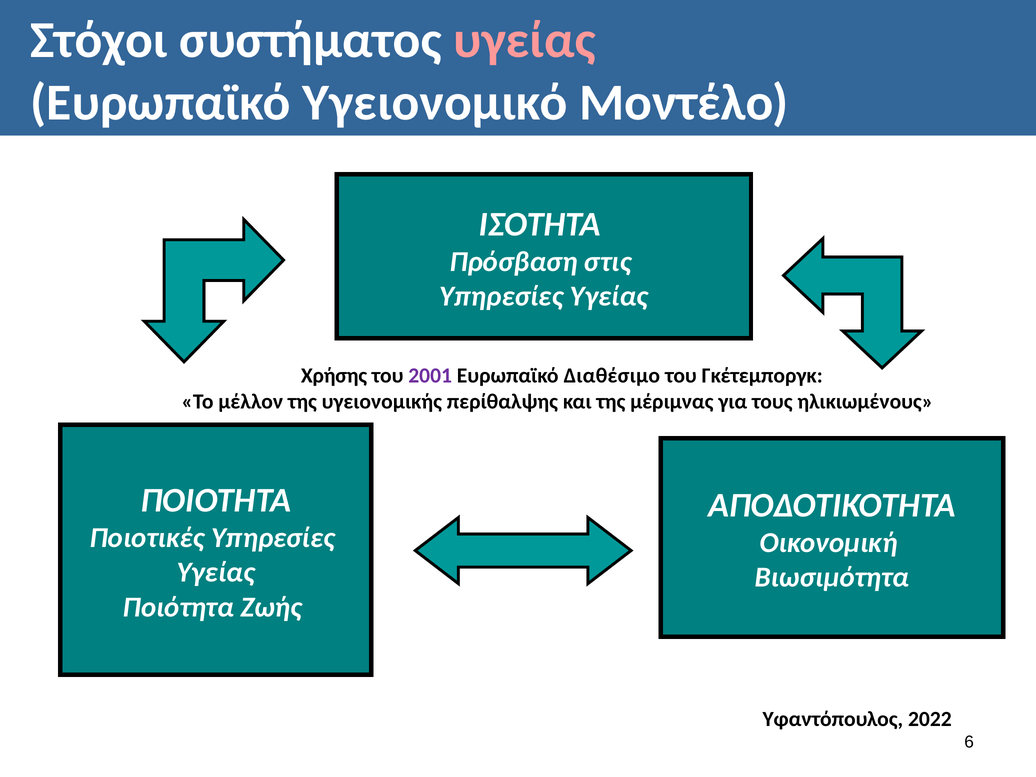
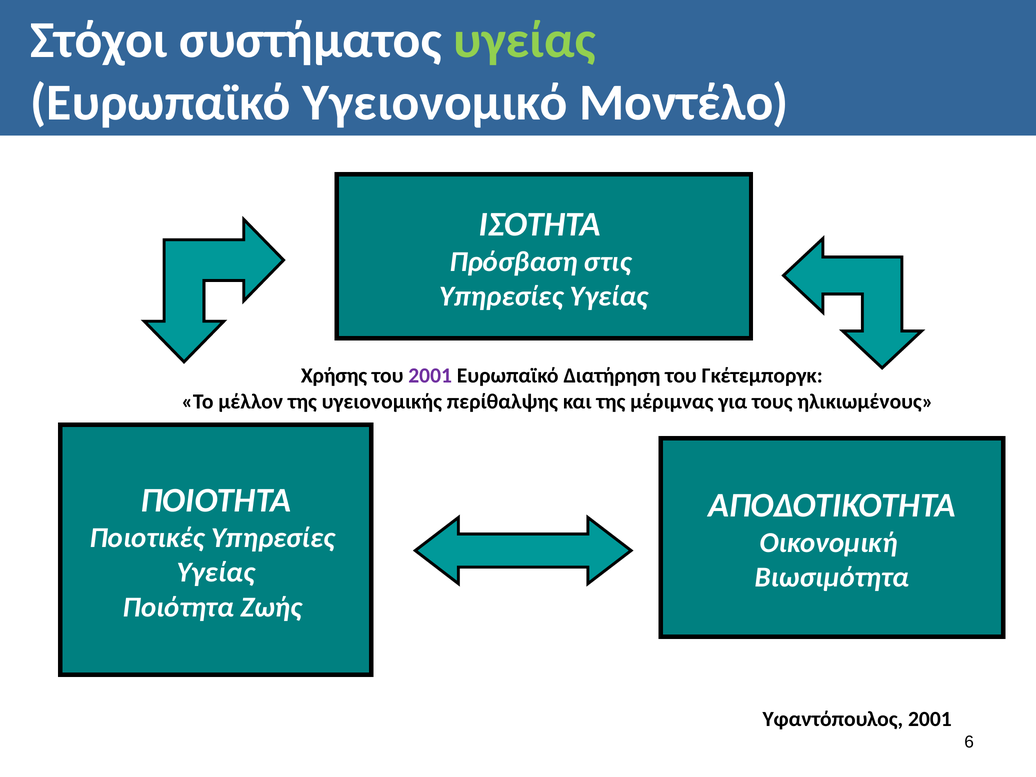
υγείας at (524, 40) colour: pink -> light green
Διαθέσιμο: Διαθέσιμο -> Διατήρηση
Υφαντόπουλος 2022: 2022 -> 2001
